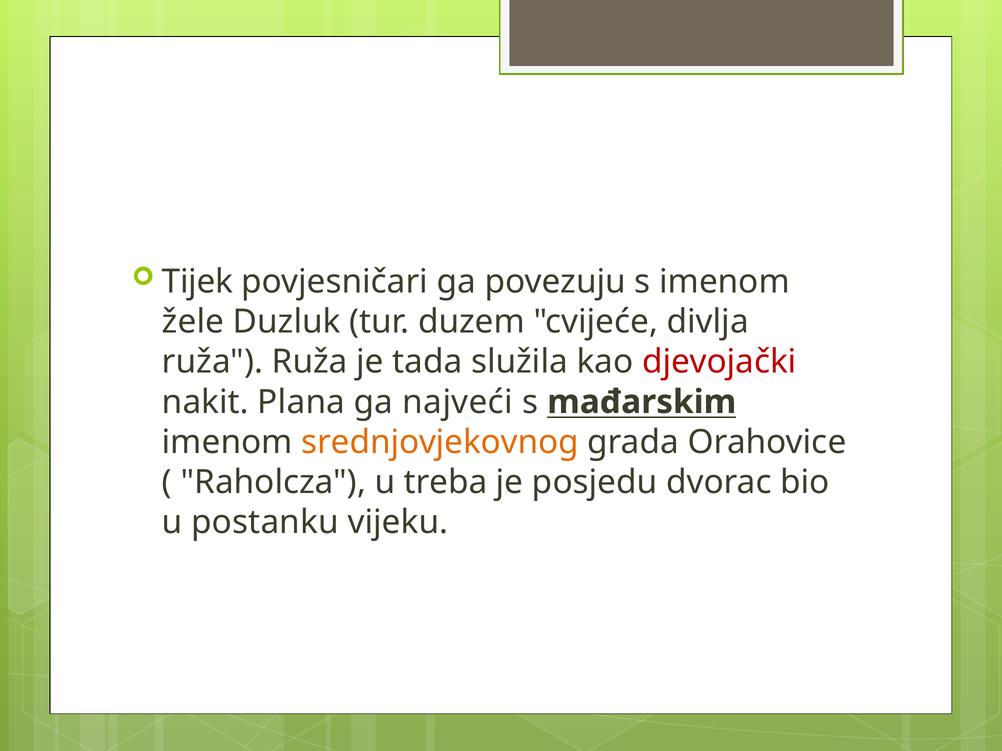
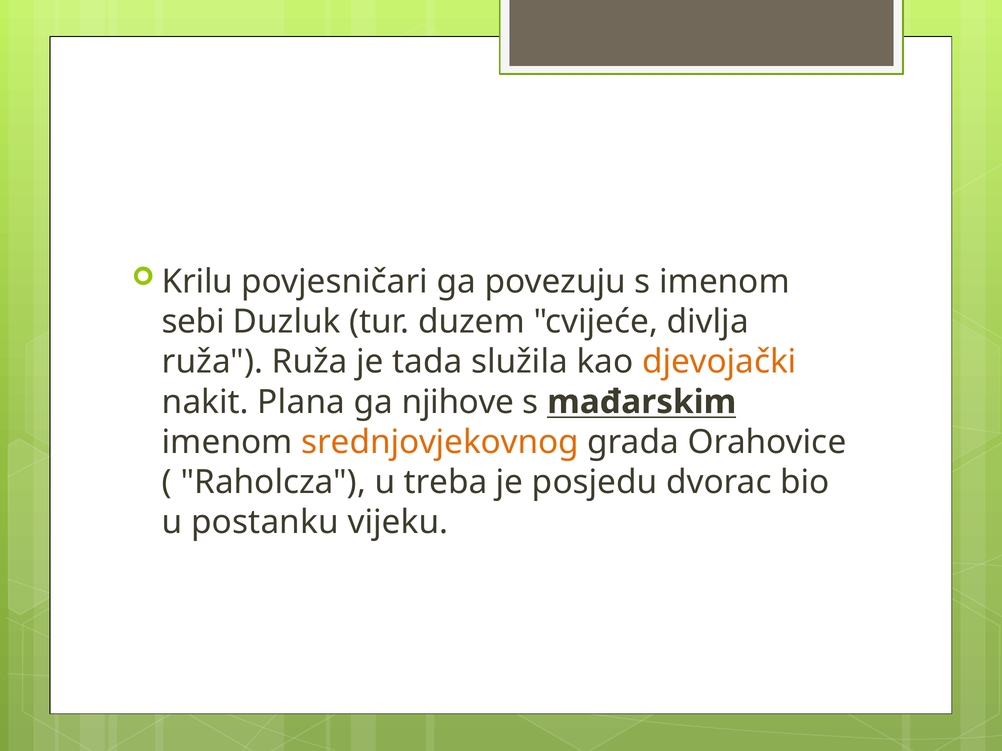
Tijek: Tijek -> Krilu
žele: žele -> sebi
djevojački colour: red -> orange
najveći: najveći -> njihove
